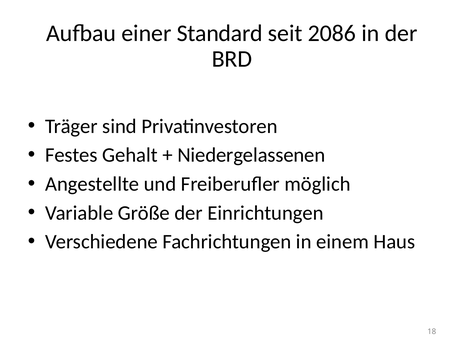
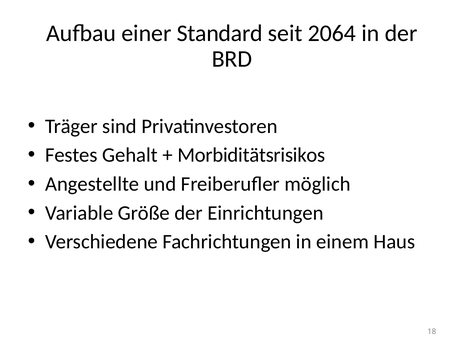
2086: 2086 -> 2064
Niedergelassenen: Niedergelassenen -> Morbiditätsrisikos
